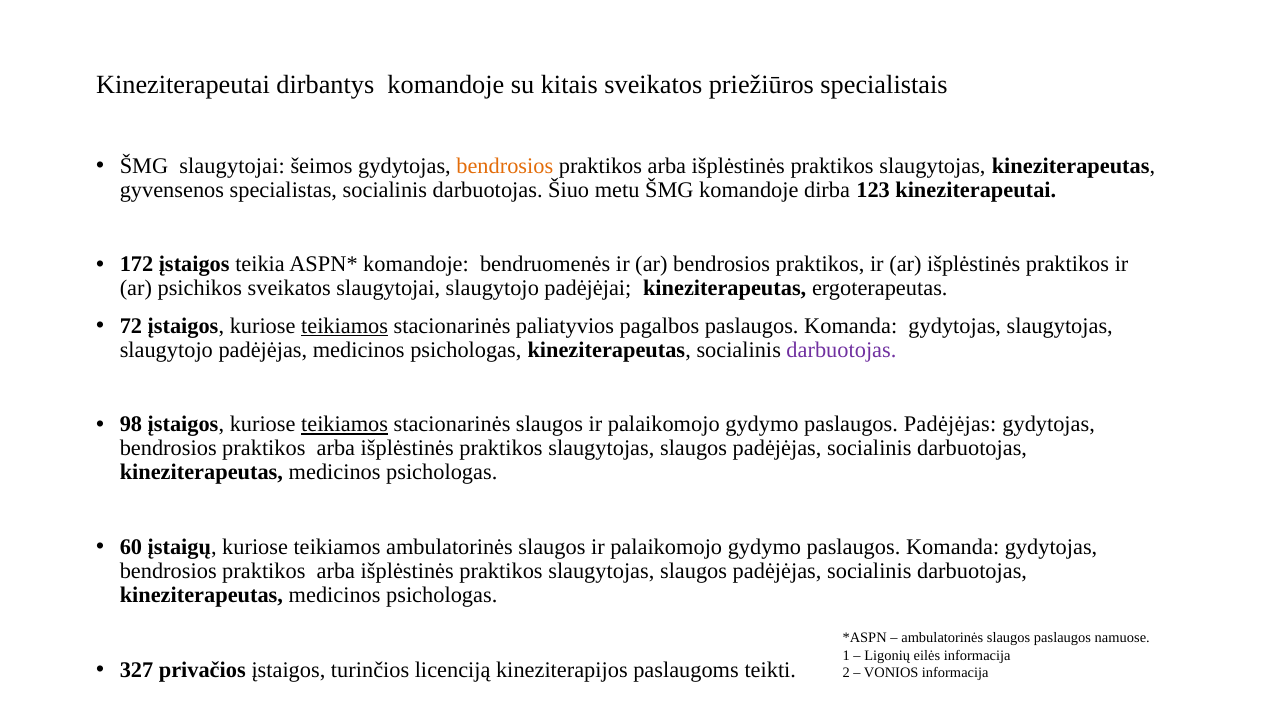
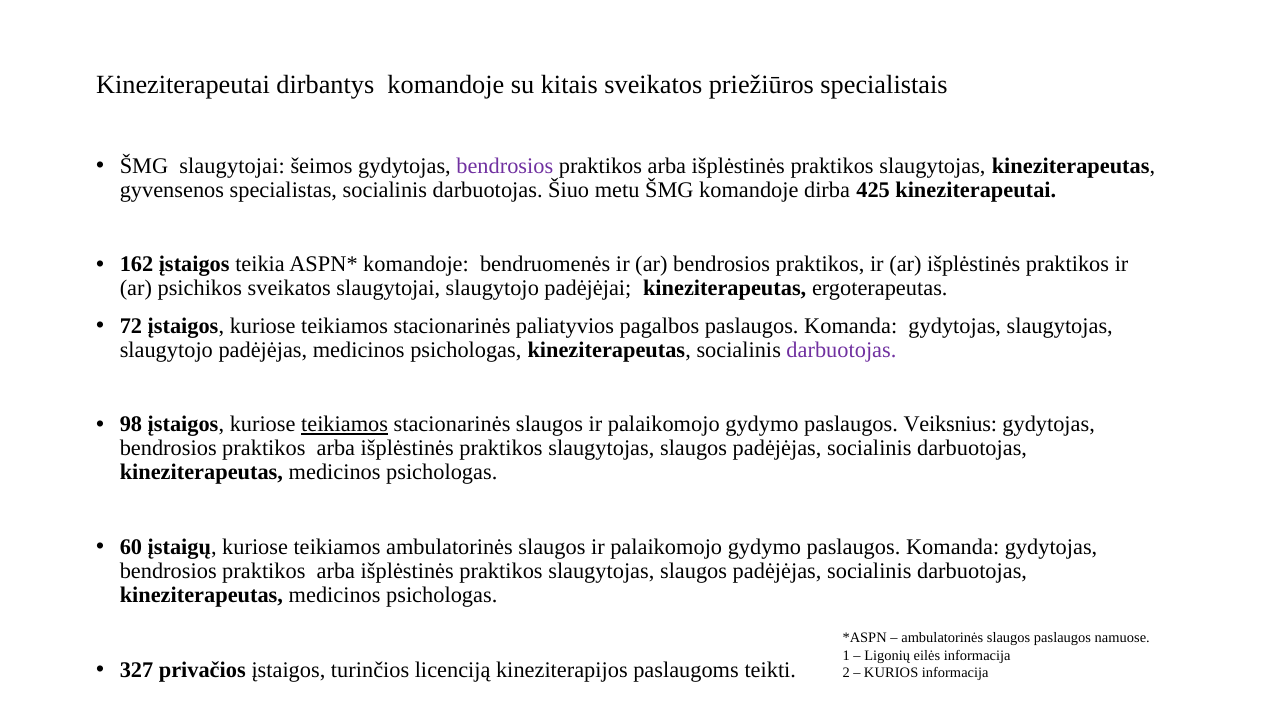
bendrosios at (505, 166) colour: orange -> purple
123: 123 -> 425
172: 172 -> 162
teikiamos at (345, 326) underline: present -> none
paslaugos Padėjėjas: Padėjėjas -> Veiksnius
VONIOS: VONIOS -> KURIOS
